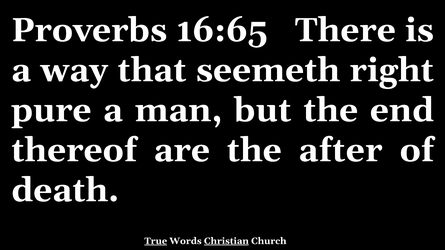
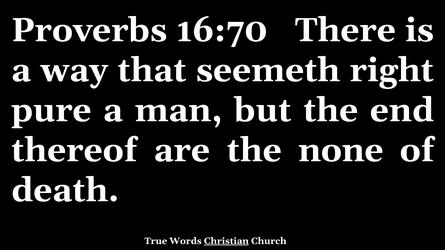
16:65: 16:65 -> 16:70
after: after -> none
True underline: present -> none
